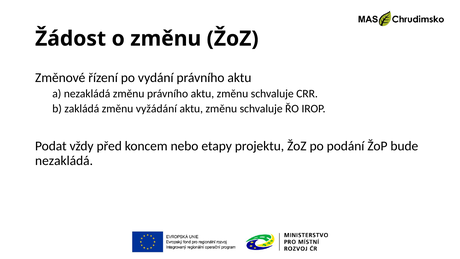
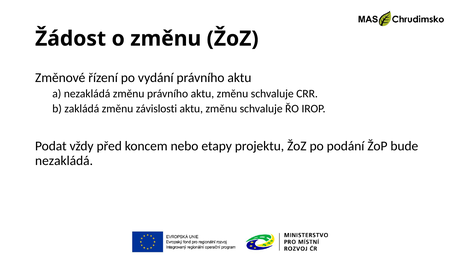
vyžádání: vyžádání -> závislosti
